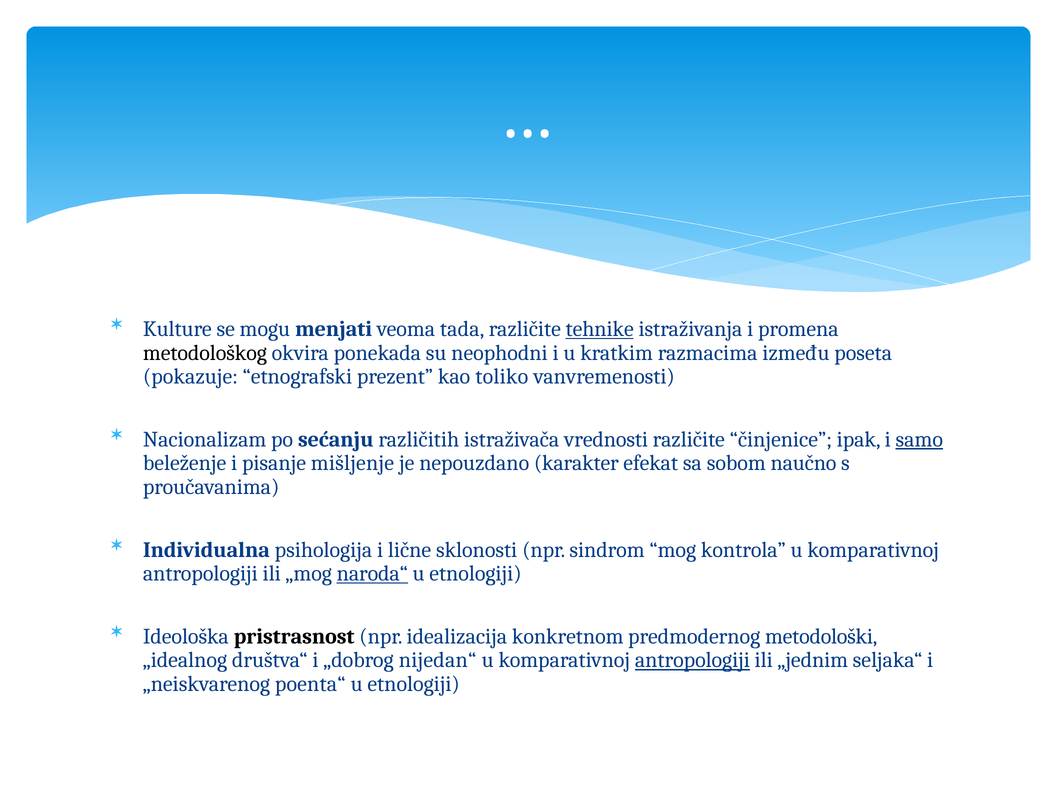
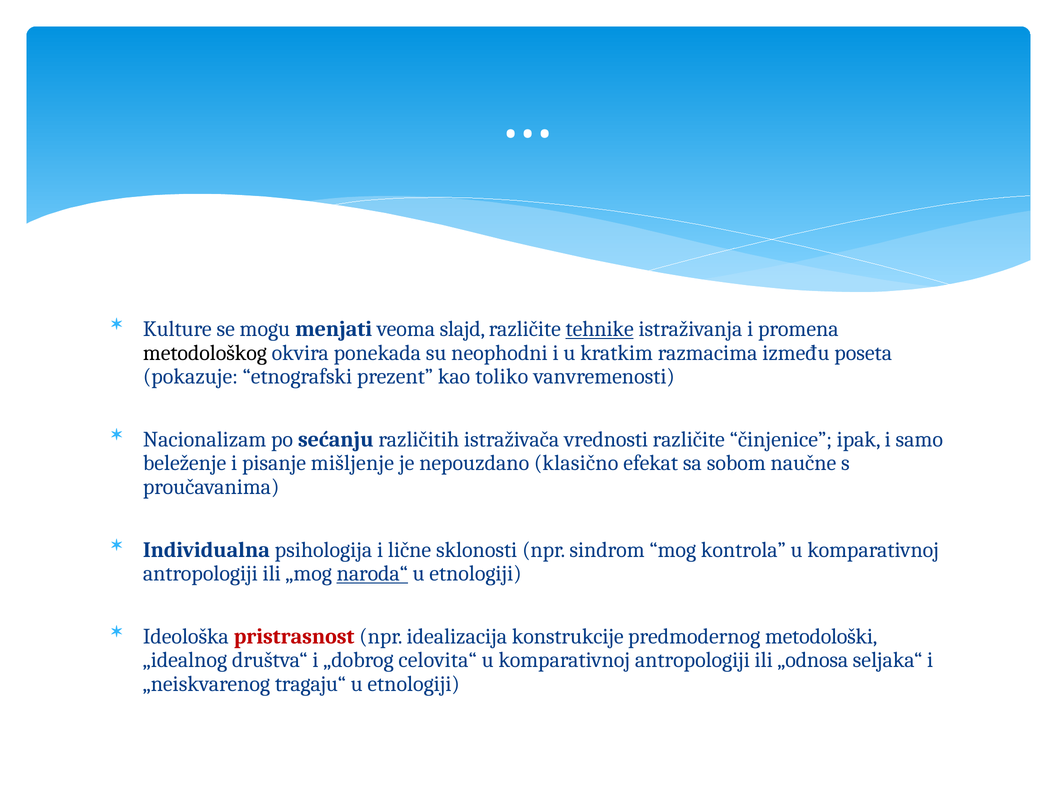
tada: tada -> slajd
samo underline: present -> none
karakter: karakter -> klasično
naučno: naučno -> naučne
pristrasnost colour: black -> red
konkretnom: konkretnom -> konstrukcije
nijedan“: nijedan“ -> celovita“
antropologiji at (692, 660) underline: present -> none
„jednim: „jednim -> „odnosa
poenta“: poenta“ -> tragaju“
